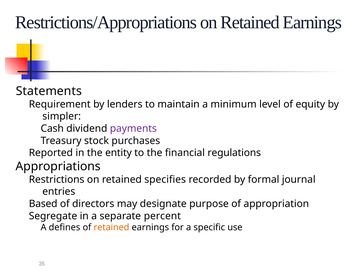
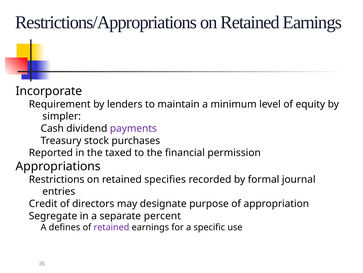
Statements: Statements -> Incorporate
entity: entity -> taxed
regulations: regulations -> permission
Based: Based -> Credit
retained at (111, 227) colour: orange -> purple
